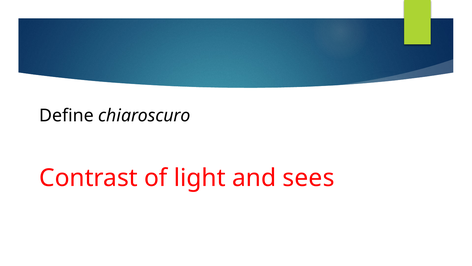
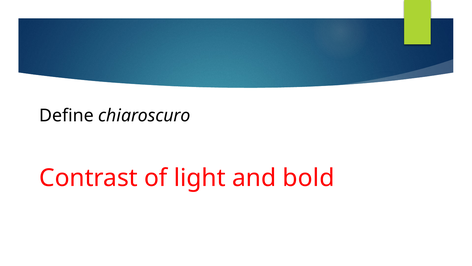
sees: sees -> bold
